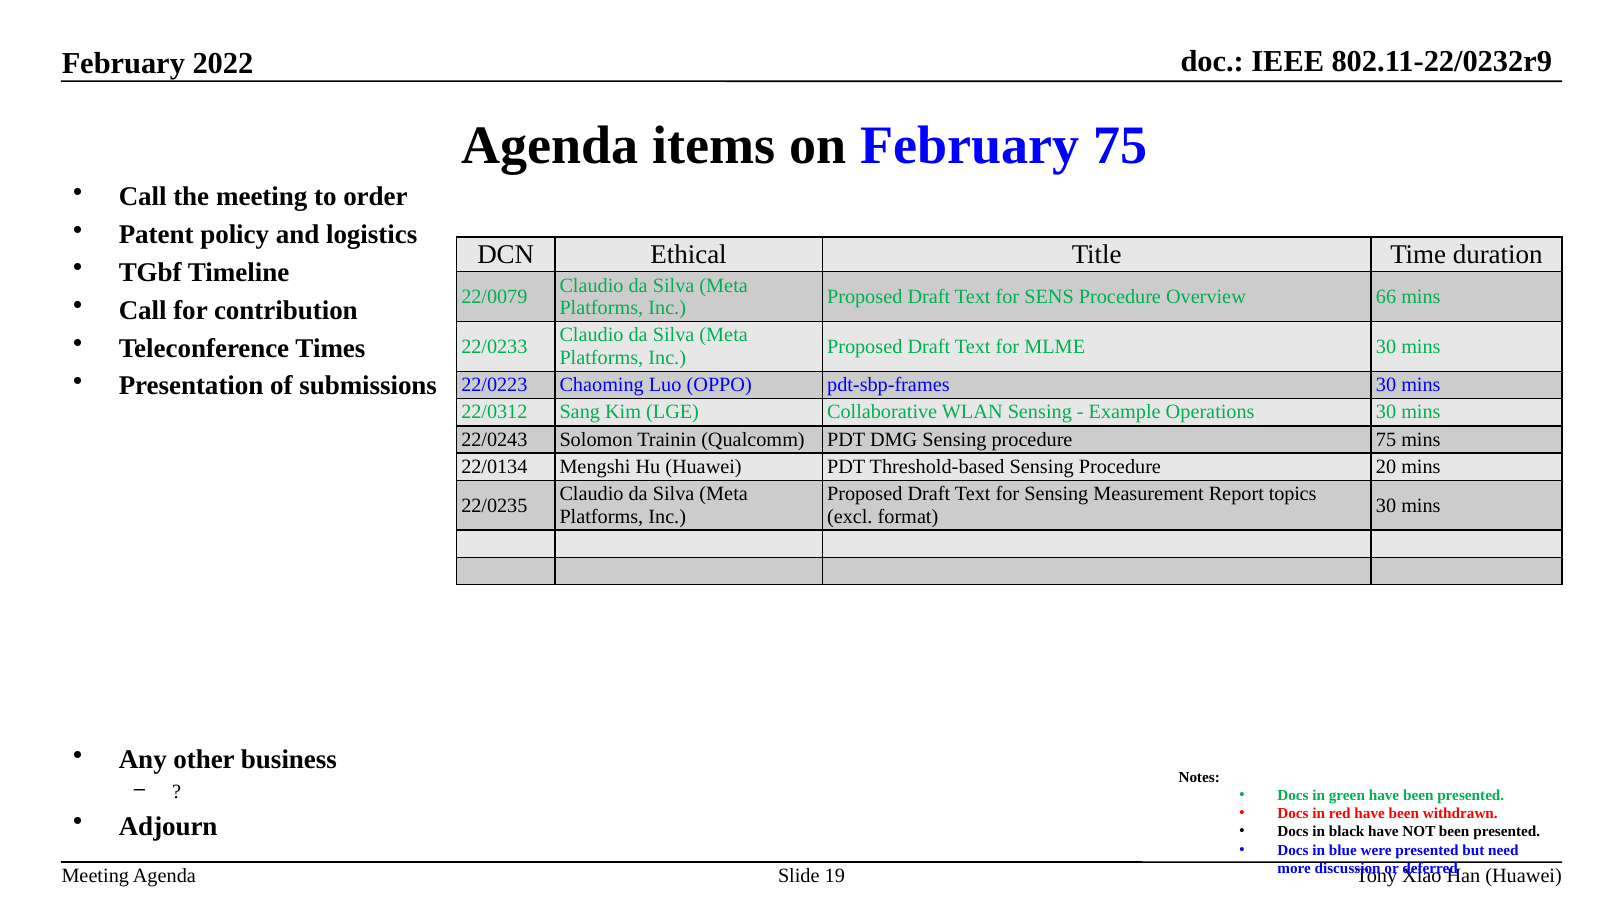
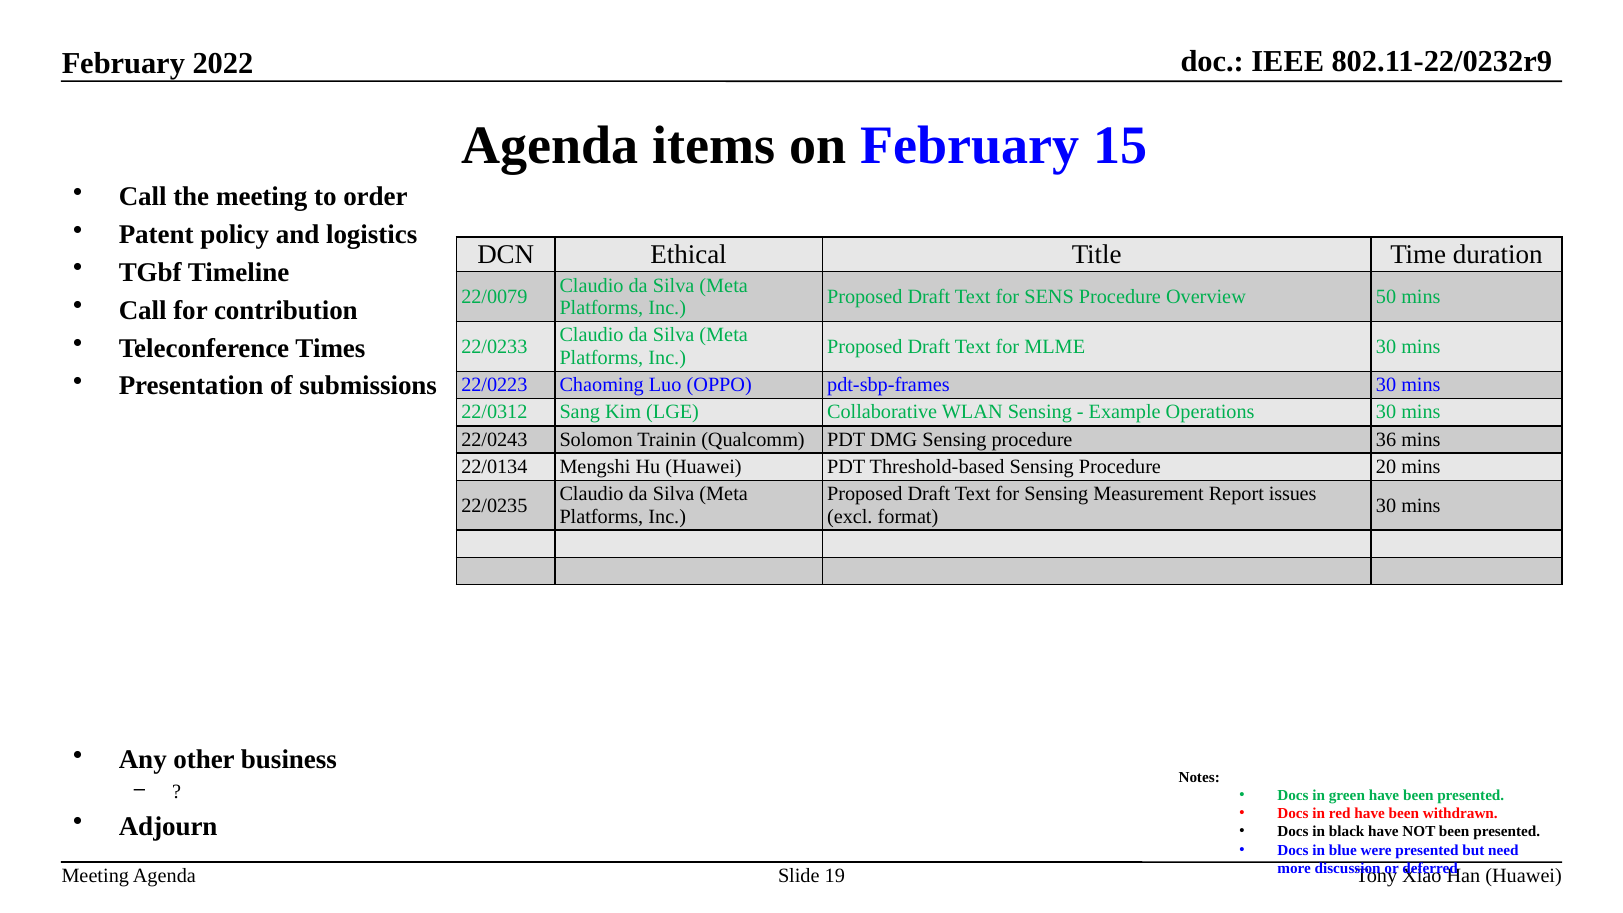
February 75: 75 -> 15
66: 66 -> 50
procedure 75: 75 -> 36
topics: topics -> issues
